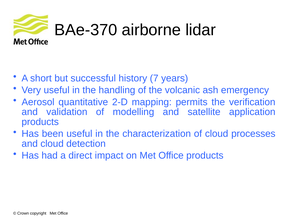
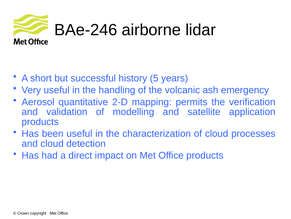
BAe-370: BAe-370 -> BAe-246
7: 7 -> 5
